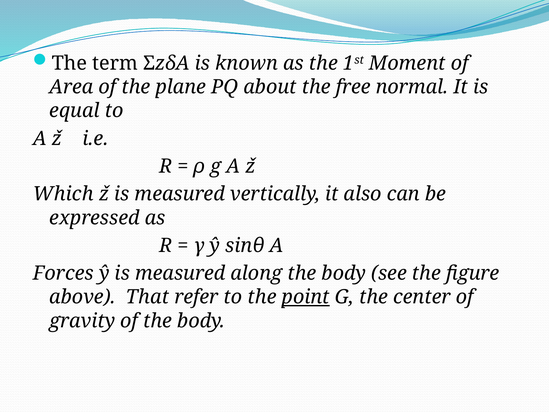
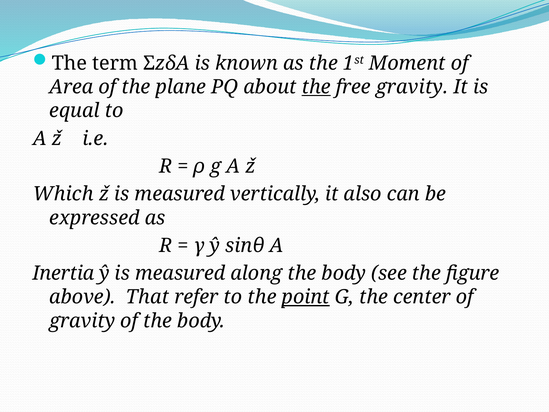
the at (316, 87) underline: none -> present
free normal: normal -> gravity
Forces: Forces -> Inertia
